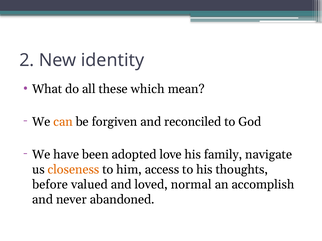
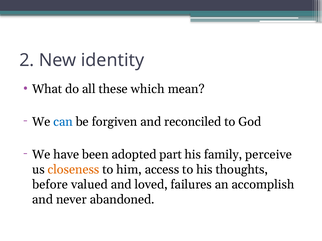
can colour: orange -> blue
love: love -> part
navigate: navigate -> perceive
normal: normal -> failures
